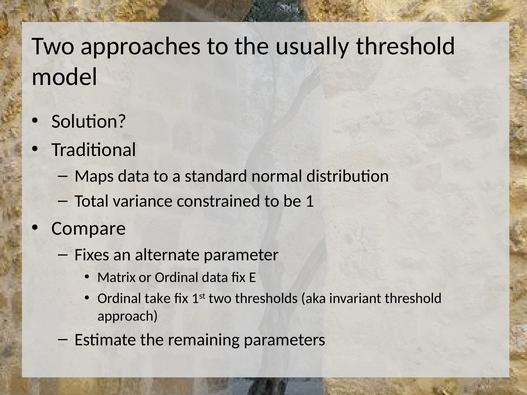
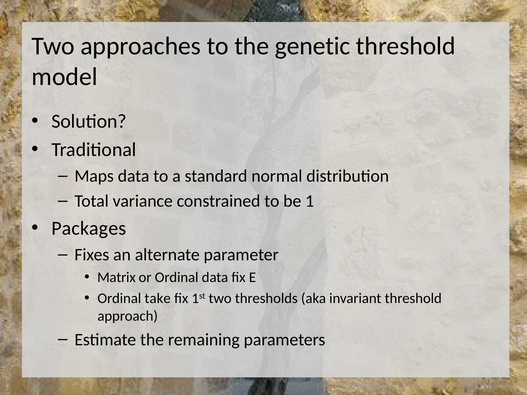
usually: usually -> genetic
Compare: Compare -> Packages
